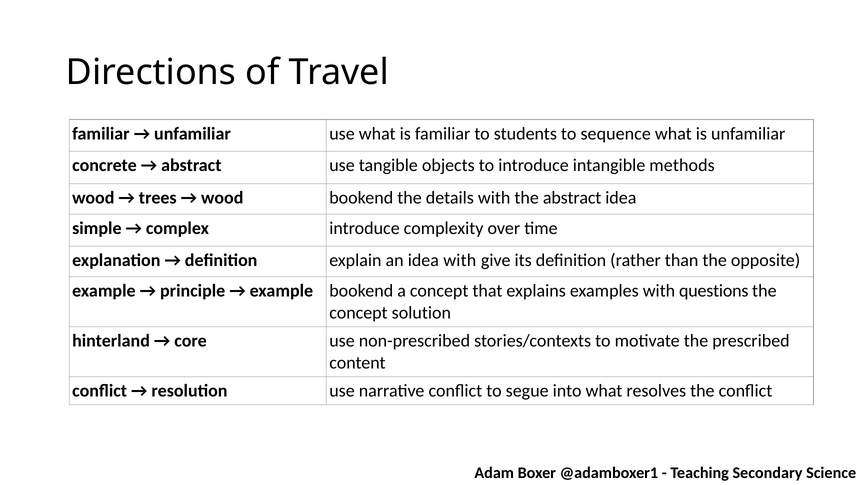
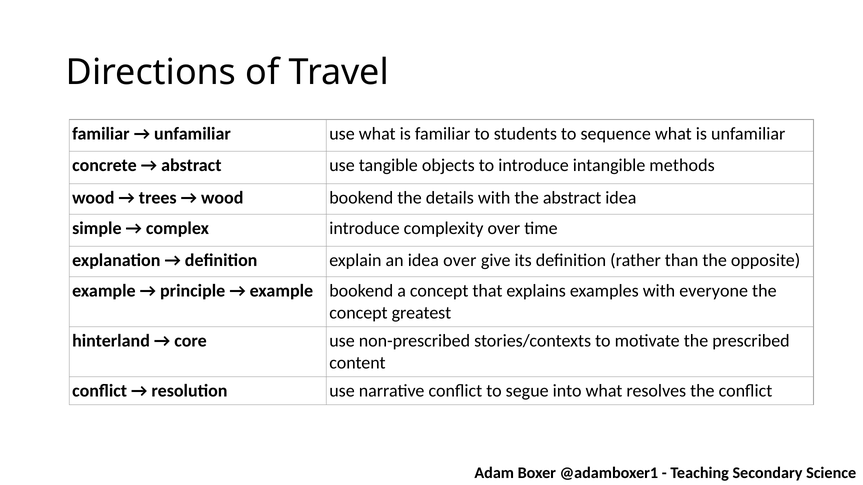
idea with: with -> over
questions: questions -> everyone
solution: solution -> greatest
